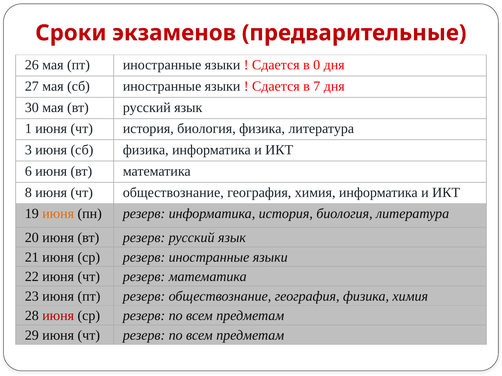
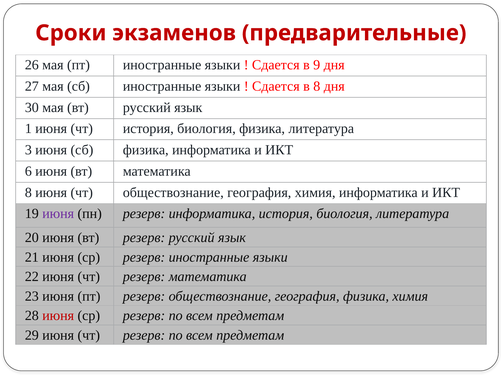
0: 0 -> 9
в 7: 7 -> 8
июня at (58, 214) colour: orange -> purple
